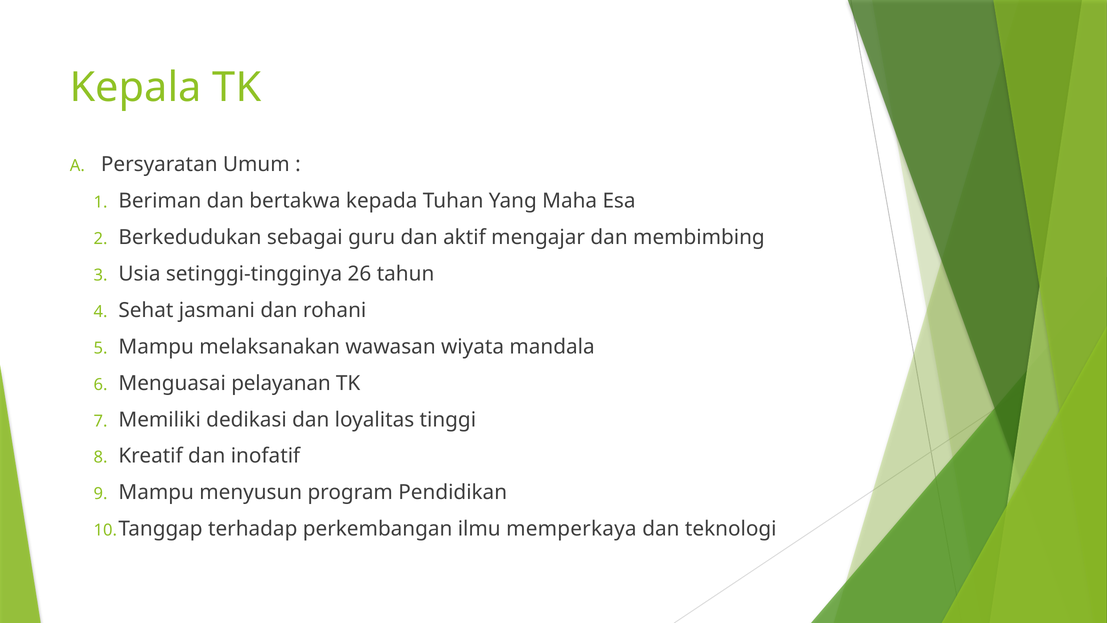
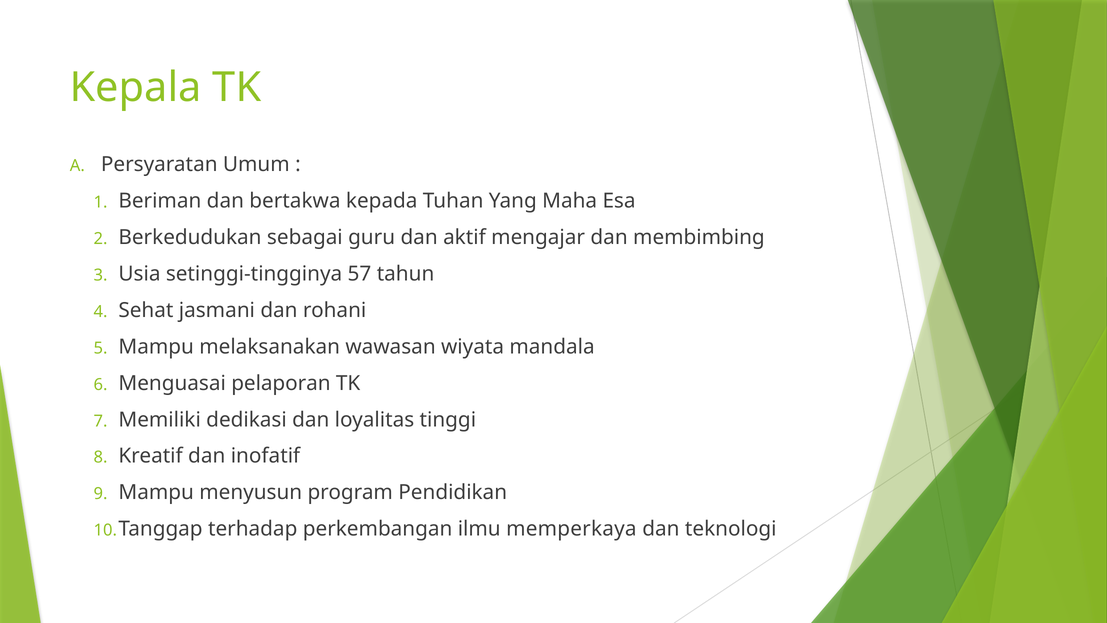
26: 26 -> 57
pelayanan: pelayanan -> pelaporan
